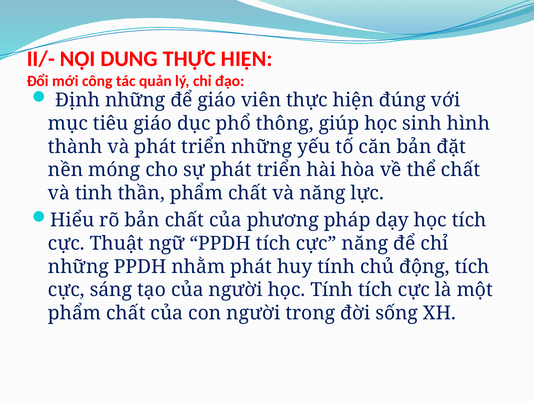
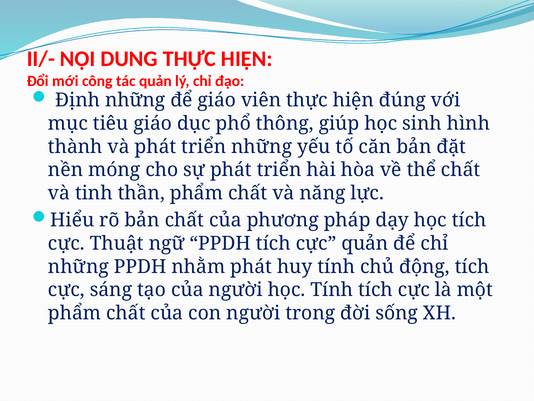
cực năng: năng -> quản
